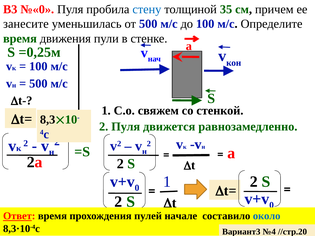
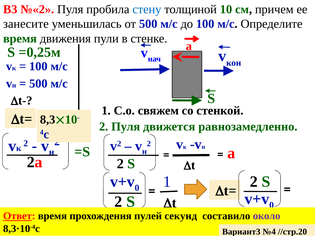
№«0: №«0 -> №«2
35: 35 -> 10
начале: начале -> секунд
около colour: blue -> purple
